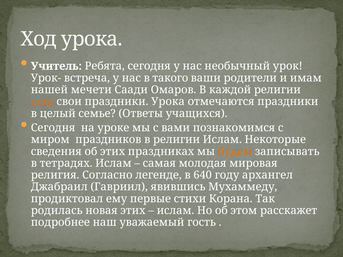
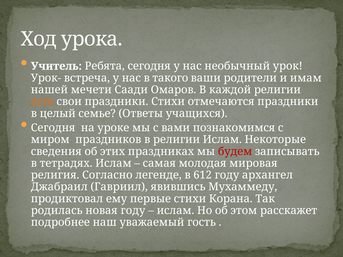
праздники Урока: Урока -> Стихи
будем colour: orange -> red
640: 640 -> 612
новая этих: этих -> году
